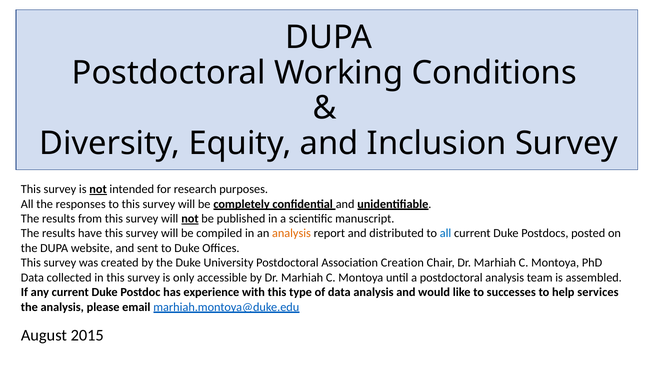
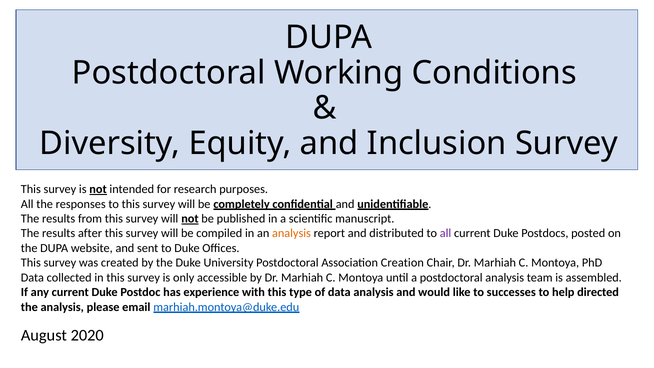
have: have -> after
all at (446, 233) colour: blue -> purple
services: services -> directed
2015: 2015 -> 2020
